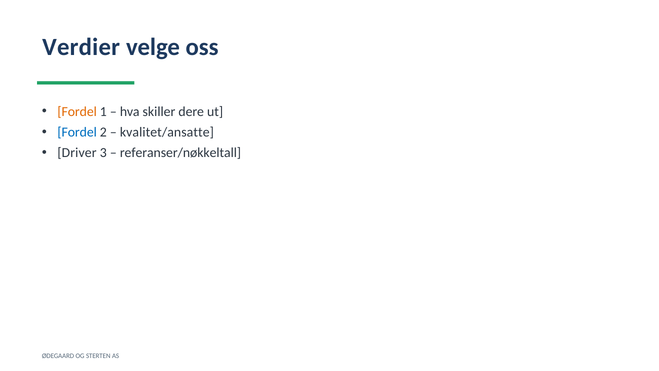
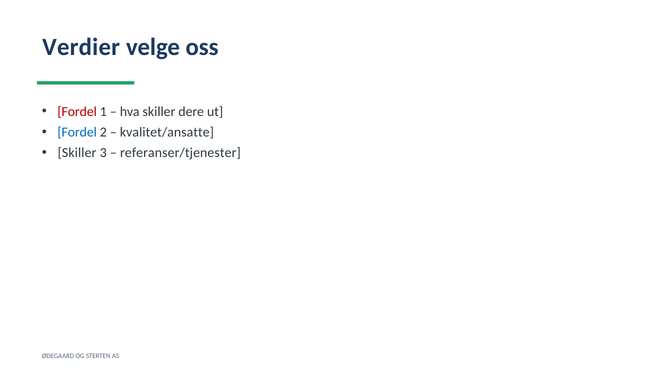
Fordel at (77, 112) colour: orange -> red
Driver at (77, 153): Driver -> Skiller
referanser/nøkkeltall: referanser/nøkkeltall -> referanser/tjenester
